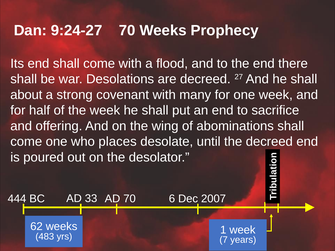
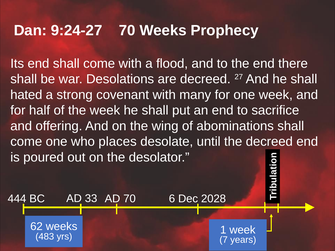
about: about -> hated
2007: 2007 -> 2028
